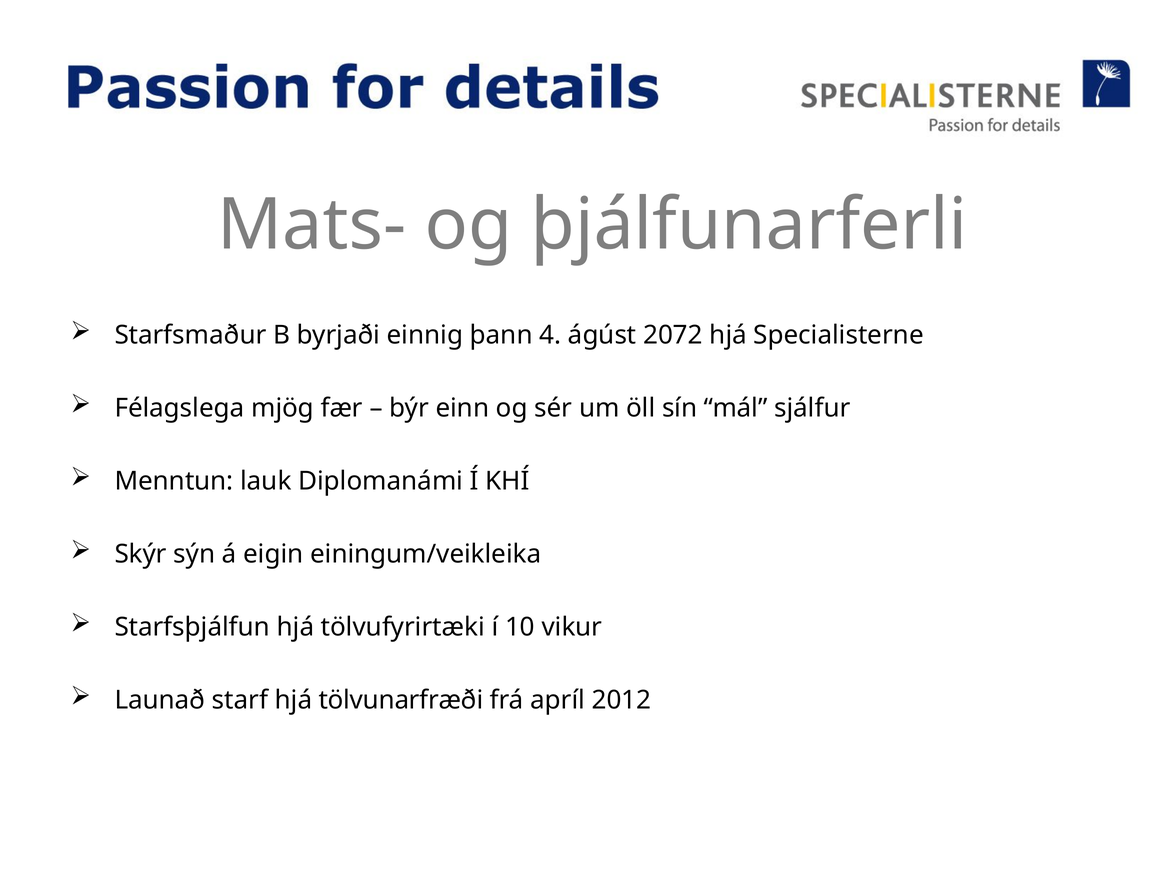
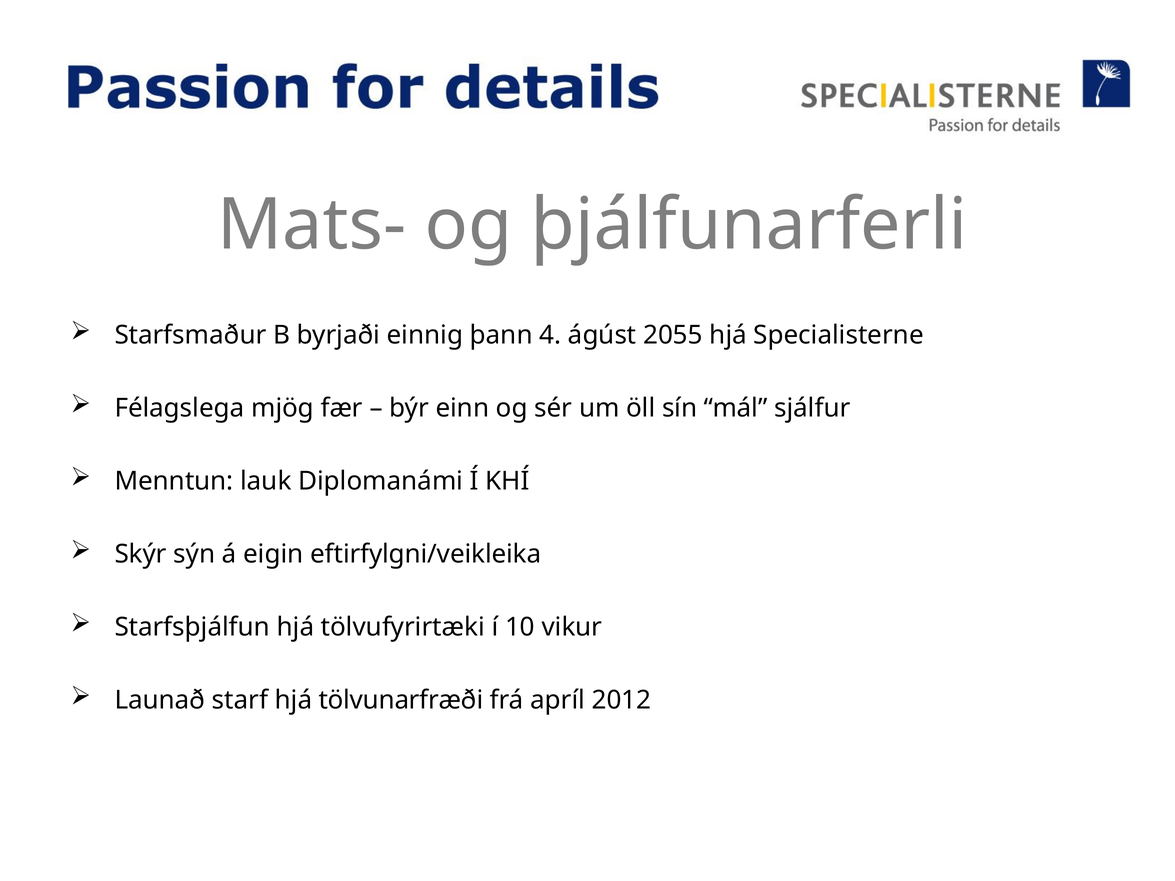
2072: 2072 -> 2055
einingum/veikleika: einingum/veikleika -> eftirfylgni/veikleika
